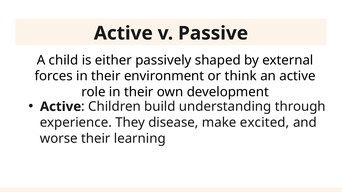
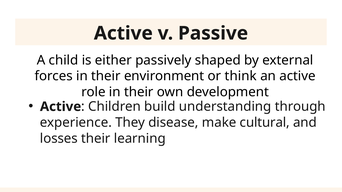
excited: excited -> cultural
worse: worse -> losses
